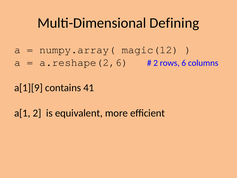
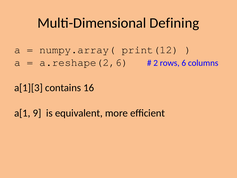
magic(12: magic(12 -> print(12
a[1][9: a[1][9 -> a[1][3
41: 41 -> 16
a[1 2: 2 -> 9
